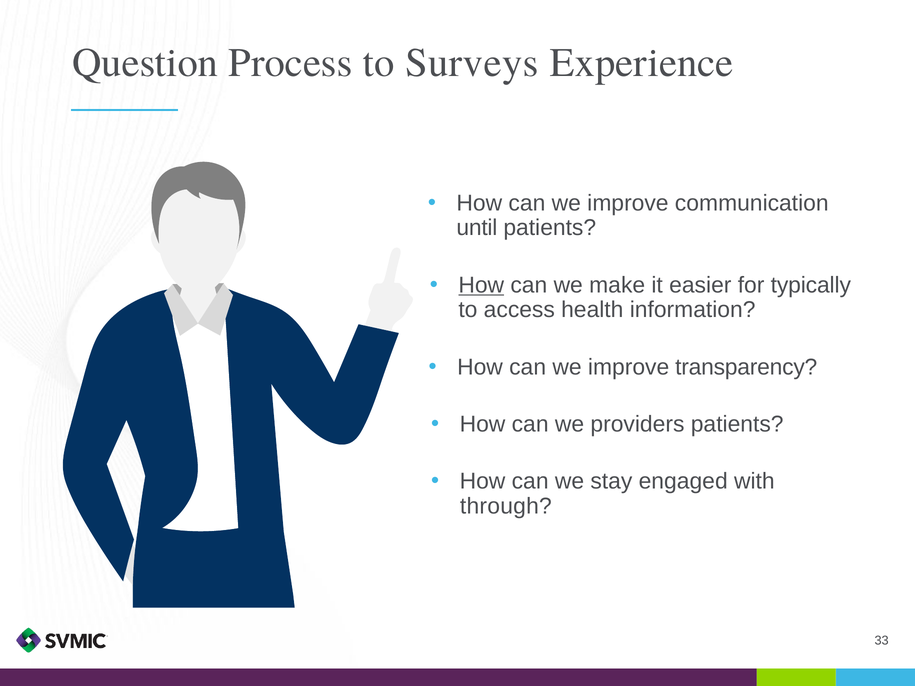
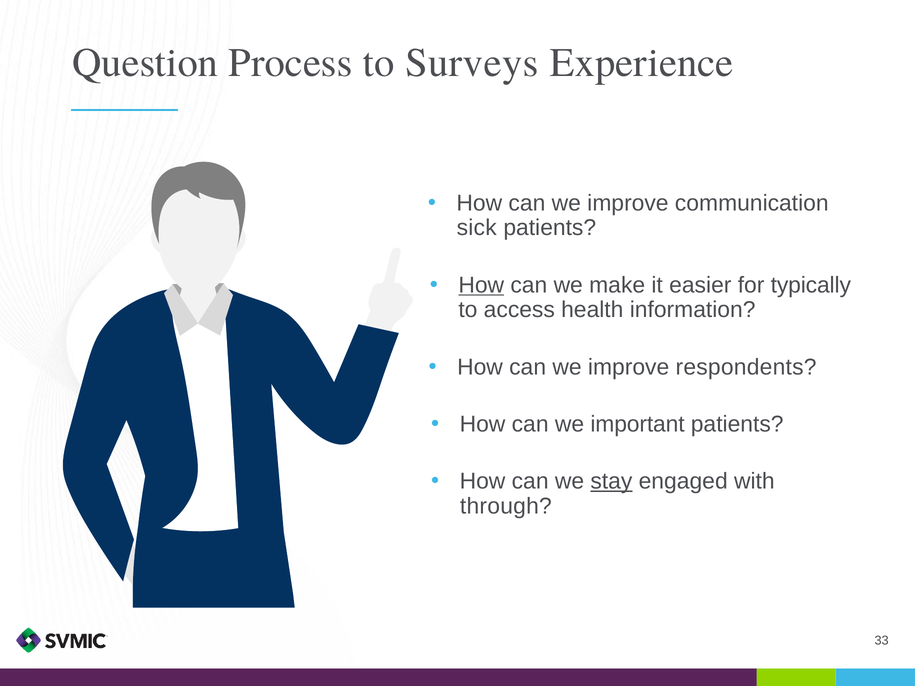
until: until -> sick
transparency: transparency -> respondents
providers: providers -> important
stay underline: none -> present
